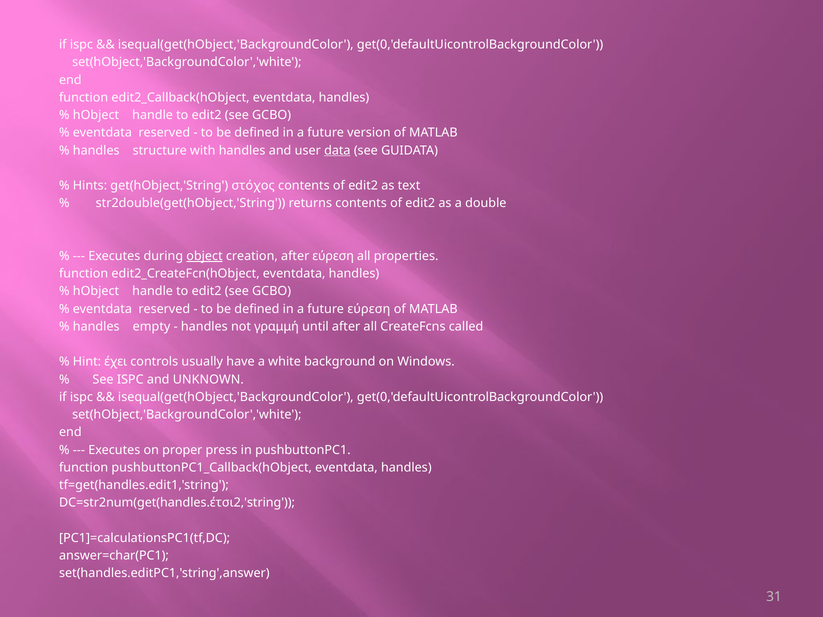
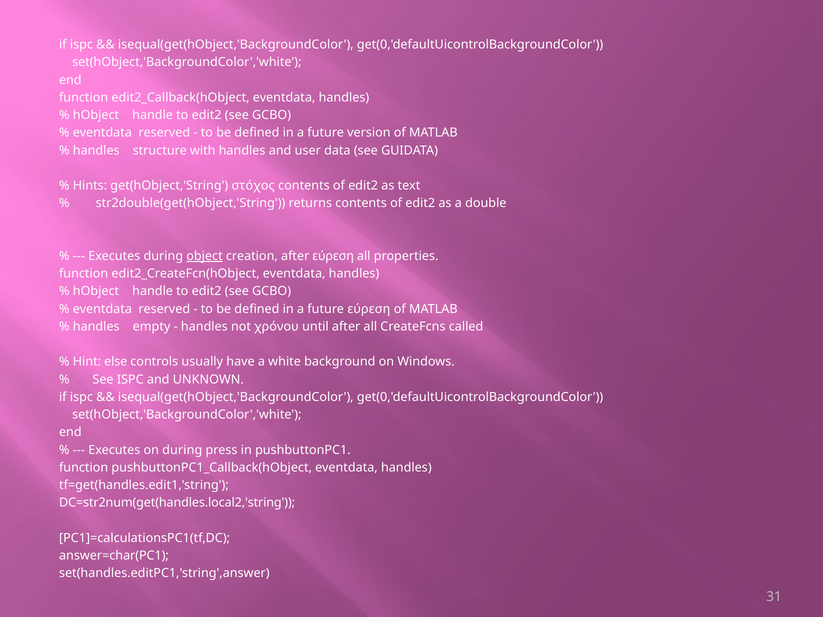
data underline: present -> none
γραμμή: γραμμή -> χρόνου
έχει: έχει -> else
on proper: proper -> during
DC=str2num(get(handles.έτσι2,'string: DC=str2num(get(handles.έτσι2,'string -> DC=str2num(get(handles.local2,'string
